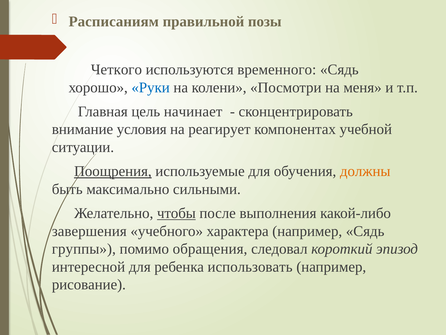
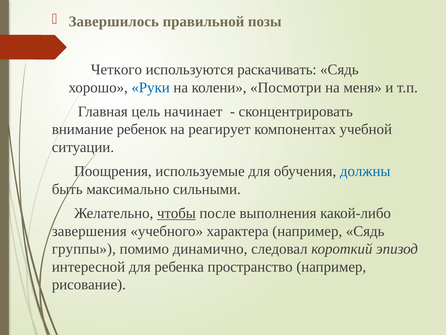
Расписаниям: Расписаниям -> Завершилось
временного: временного -> раскачивать
условия: условия -> ребенок
Поощрения underline: present -> none
должны colour: orange -> blue
обращения: обращения -> динамично
использовать: использовать -> пространство
